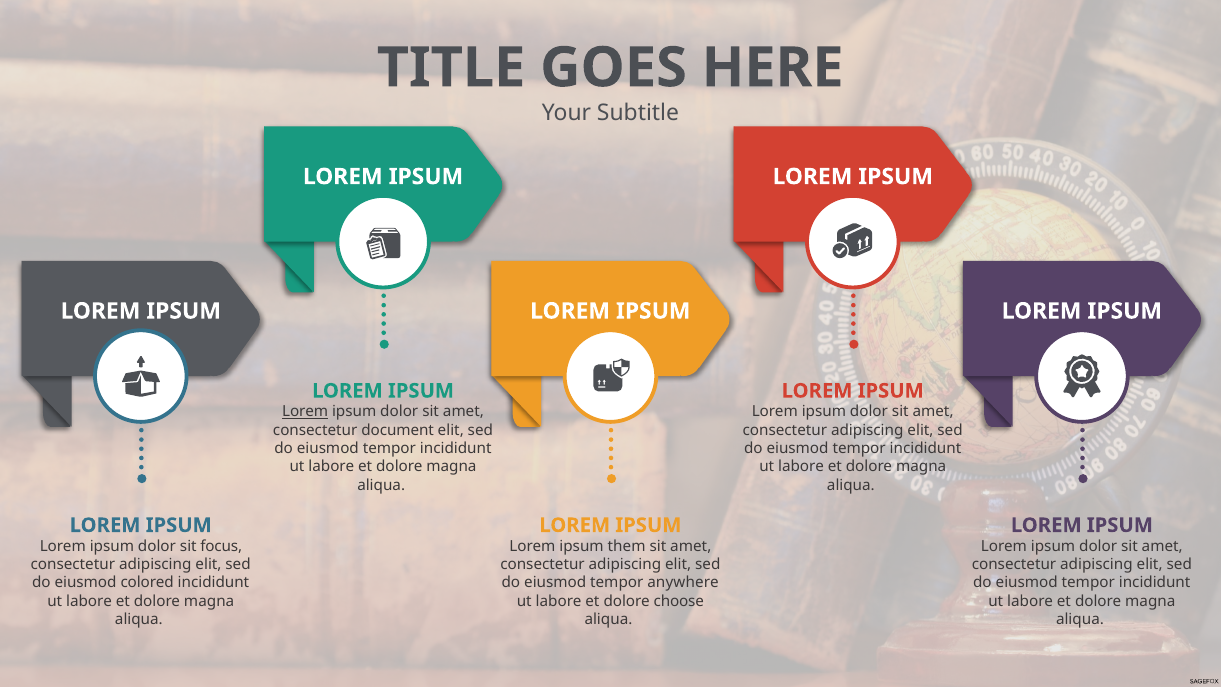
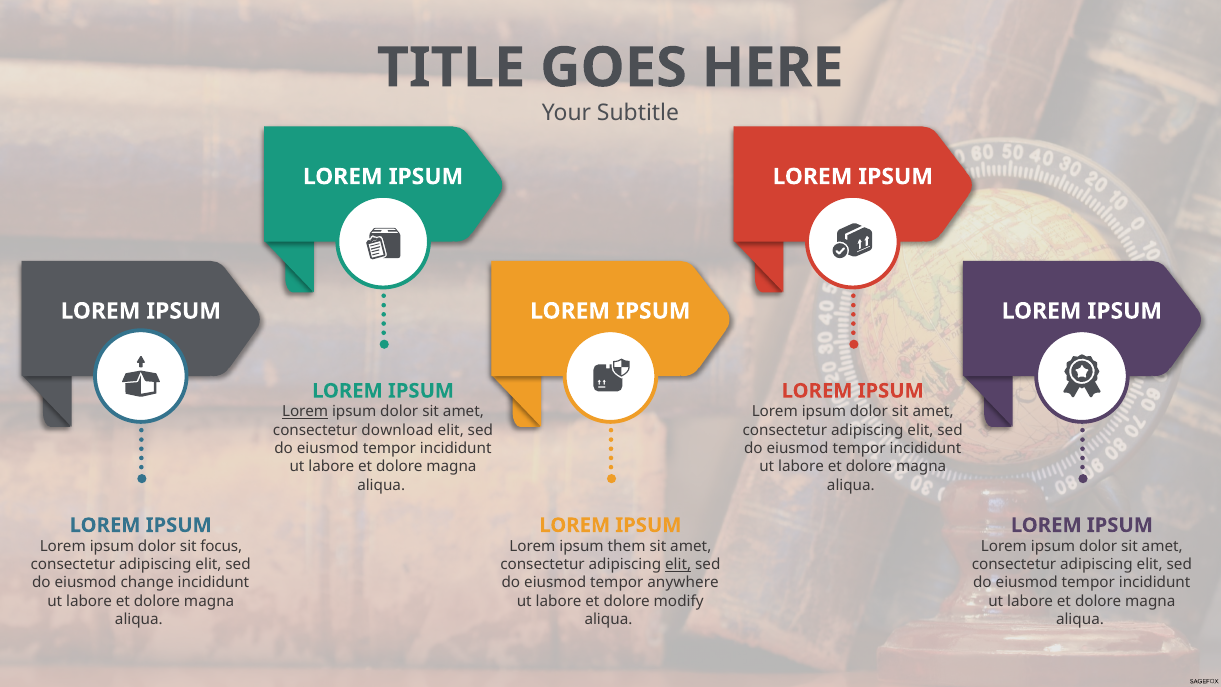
document: document -> download
elit at (678, 564) underline: none -> present
colored: colored -> change
choose: choose -> modify
